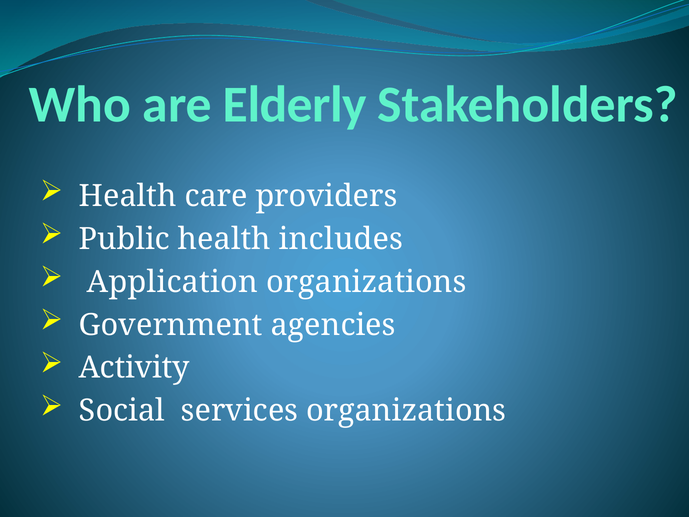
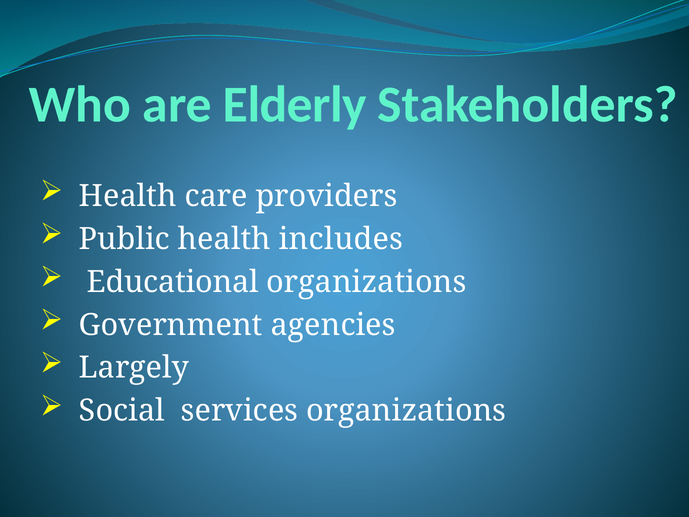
Application: Application -> Educational
Activity: Activity -> Largely
